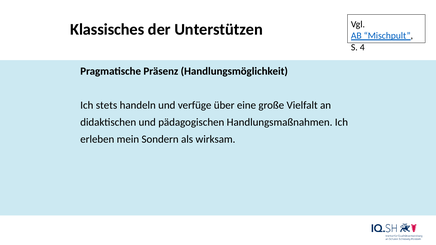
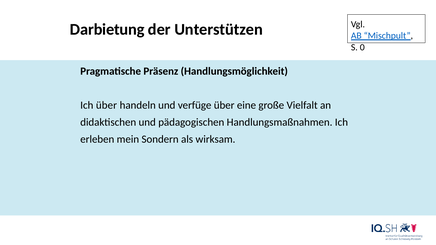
Klassisches: Klassisches -> Darbietung
4: 4 -> 0
Ich stets: stets -> über
